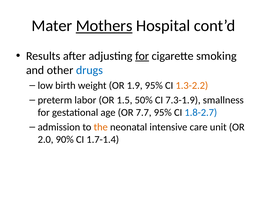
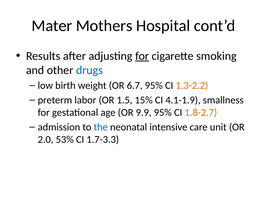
Mothers underline: present -> none
1.9: 1.9 -> 6.7
50%: 50% -> 15%
7.3-1.9: 7.3-1.9 -> 4.1-1.9
7.7: 7.7 -> 9.9
1.8-2.7 colour: blue -> orange
the colour: orange -> blue
90%: 90% -> 53%
1.7-1.4: 1.7-1.4 -> 1.7-3.3
